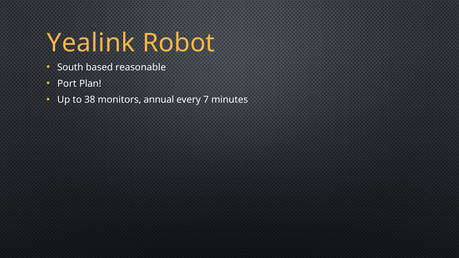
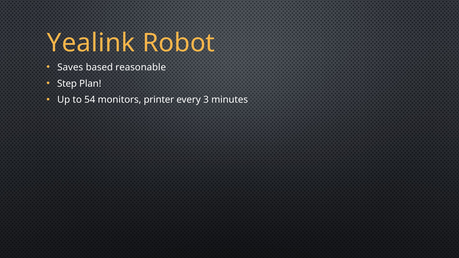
South: South -> Saves
Port: Port -> Step
38: 38 -> 54
annual: annual -> printer
7: 7 -> 3
